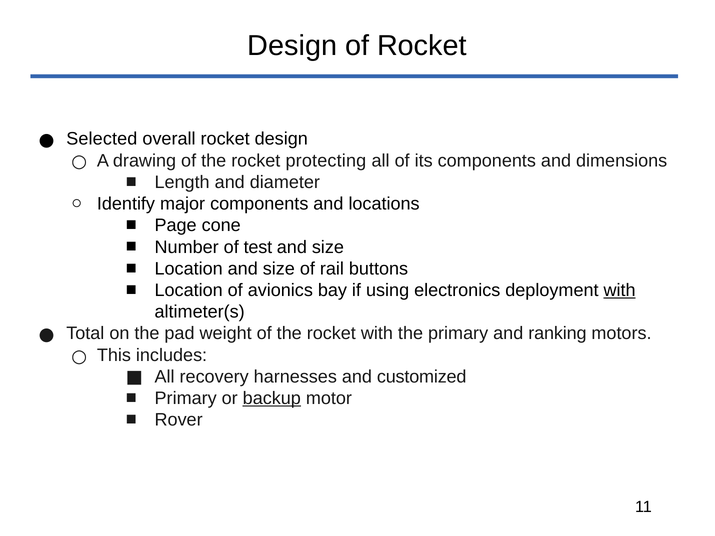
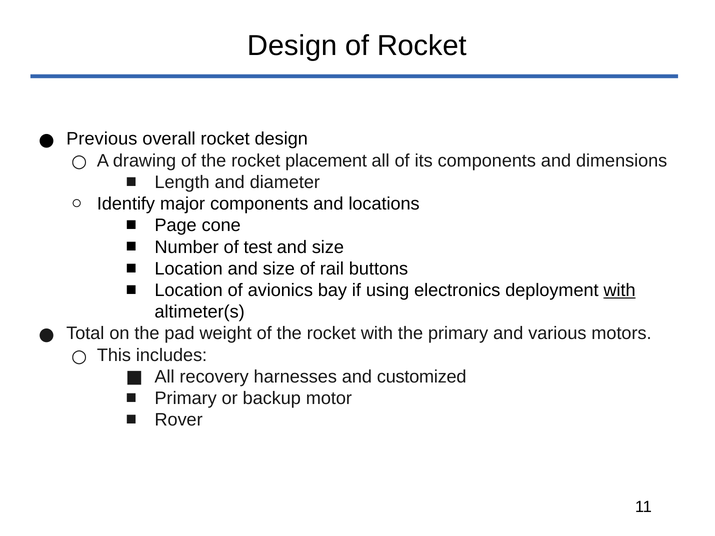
Selected: Selected -> Previous
protecting: protecting -> placement
ranking: ranking -> various
backup underline: present -> none
